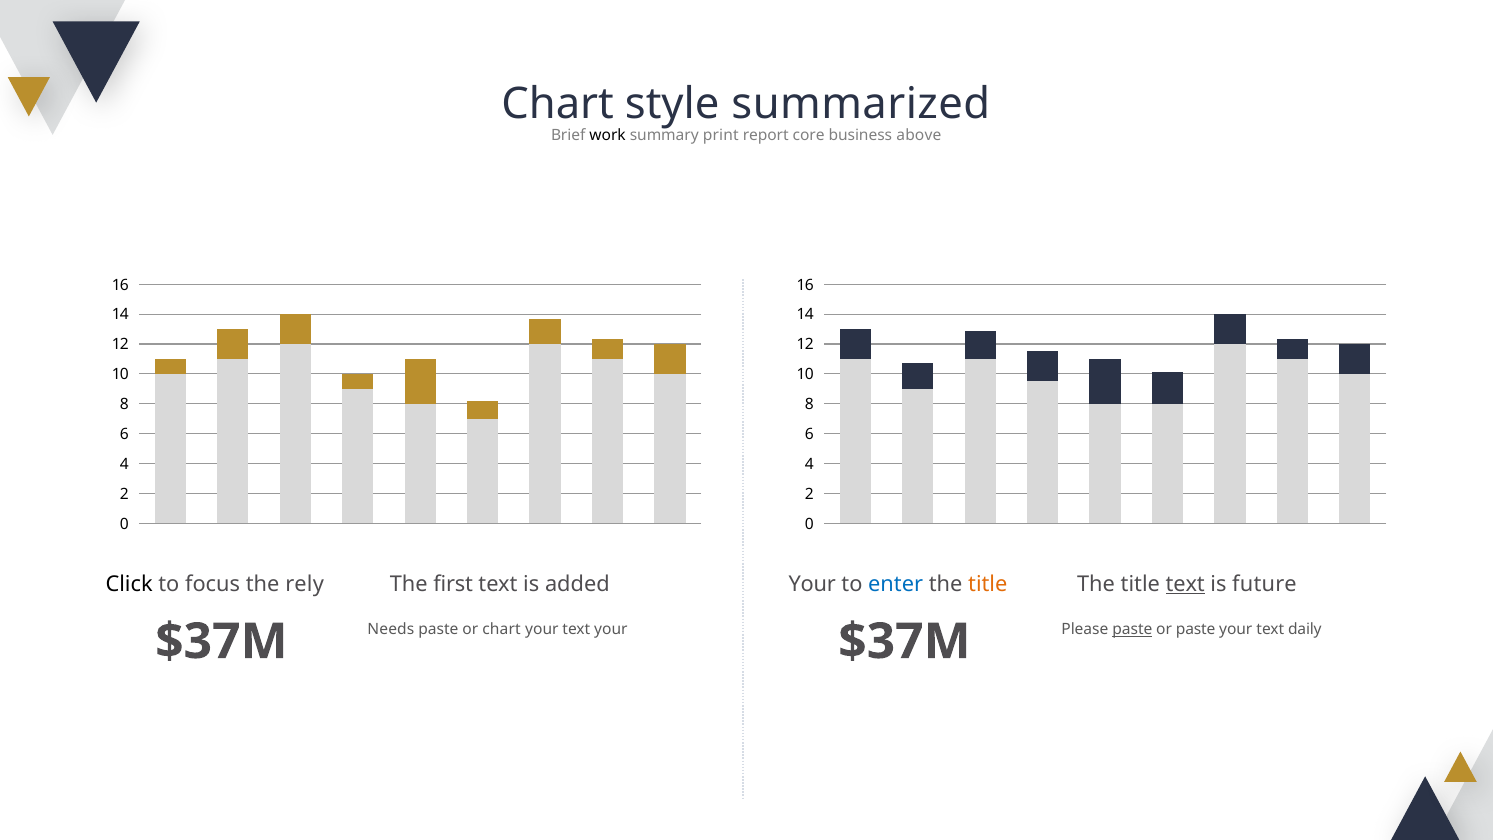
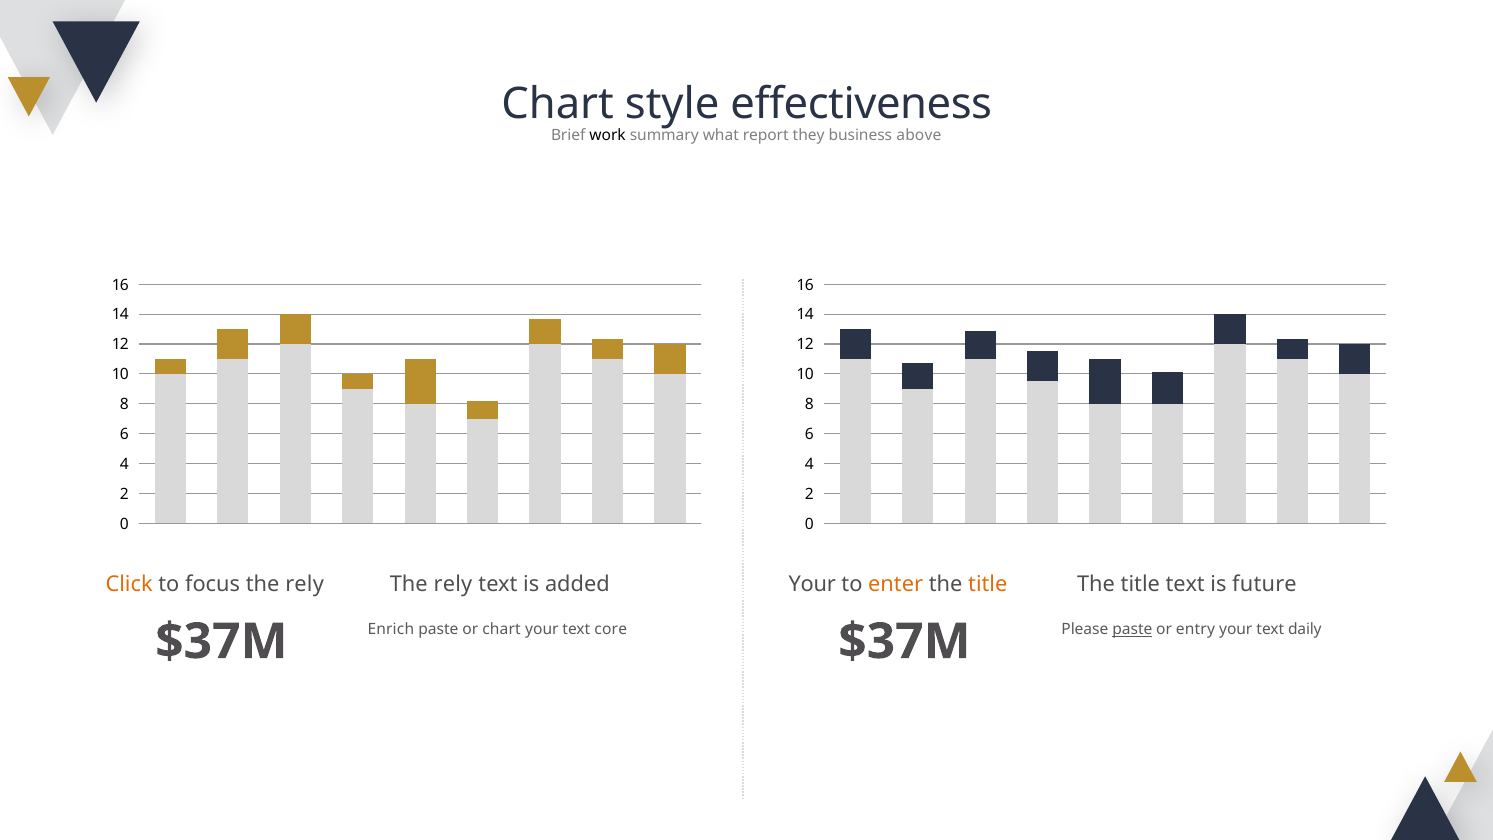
summarized: summarized -> effectiveness
print: print -> what
core: core -> they
Click colour: black -> orange
enter colour: blue -> orange
text at (1185, 584) underline: present -> none
first at (453, 584): first -> rely
Needs: Needs -> Enrich
text your: your -> core
or paste: paste -> entry
